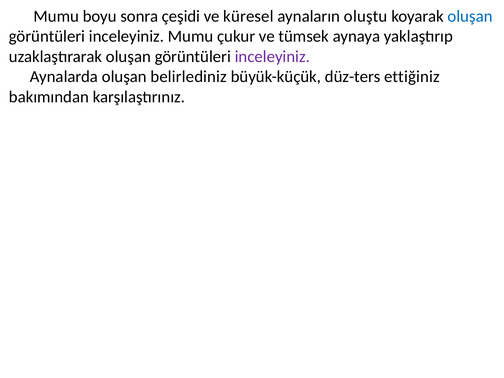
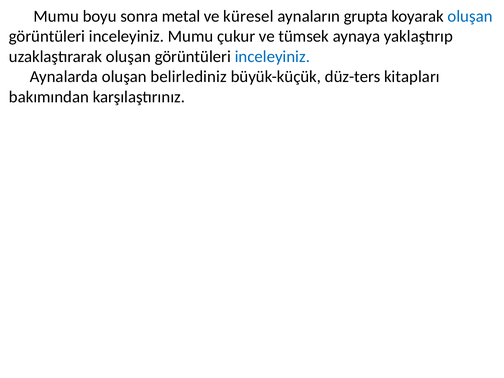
çeşidi: çeşidi -> metal
oluştu: oluştu -> grupta
inceleyiniz at (272, 57) colour: purple -> blue
ettiğiniz: ettiğiniz -> kitapları
